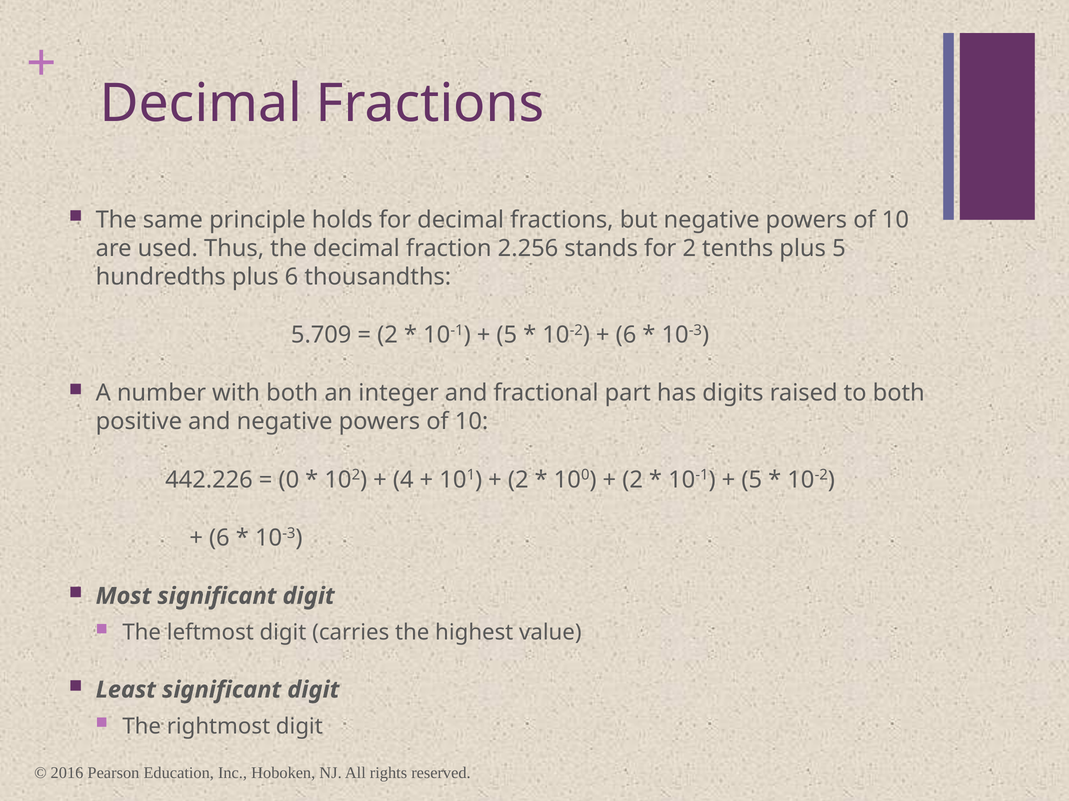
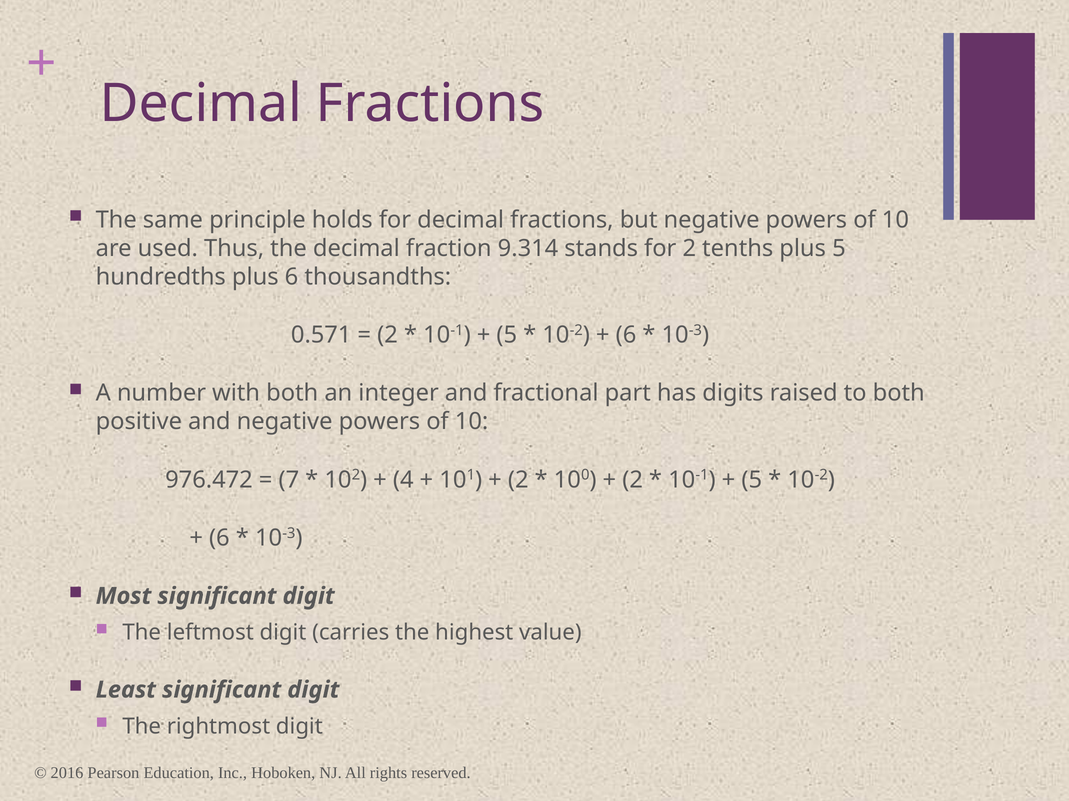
2.256: 2.256 -> 9.314
5.709: 5.709 -> 0.571
442.226: 442.226 -> 976.472
0: 0 -> 7
